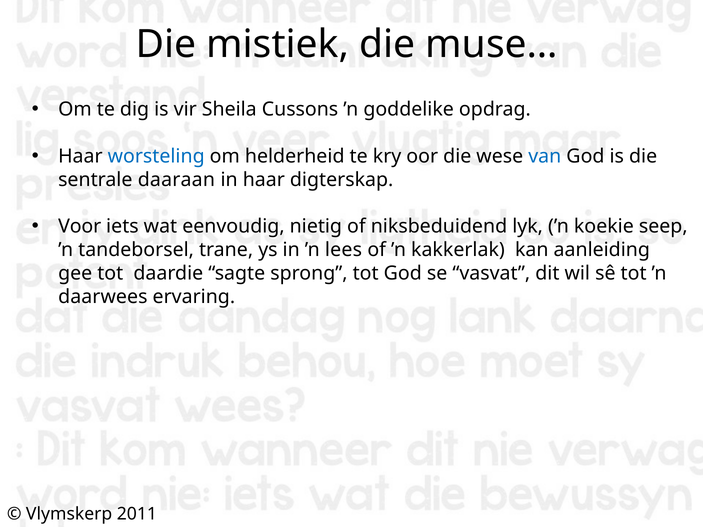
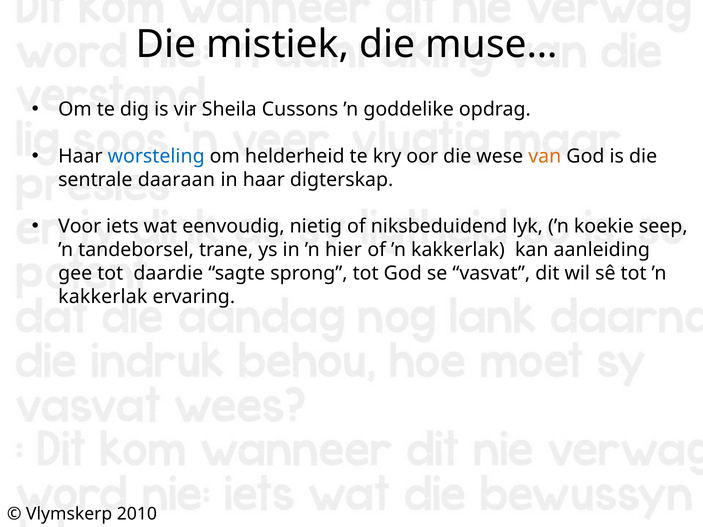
van colour: blue -> orange
lees: lees -> hier
daarwees at (103, 297): daarwees -> kakkerlak
2011: 2011 -> 2010
